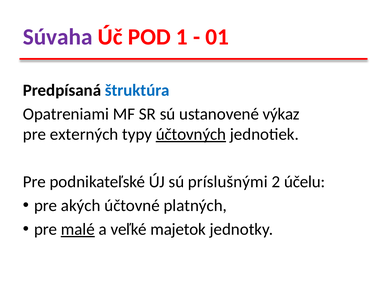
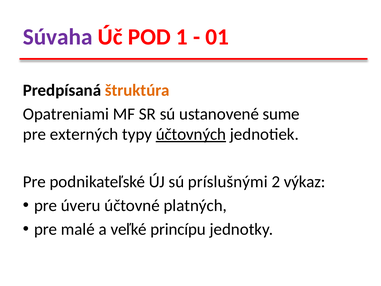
štruktúra colour: blue -> orange
výkaz: výkaz -> sume
účelu: účelu -> výkaz
akých: akých -> úveru
malé underline: present -> none
majetok: majetok -> princípu
